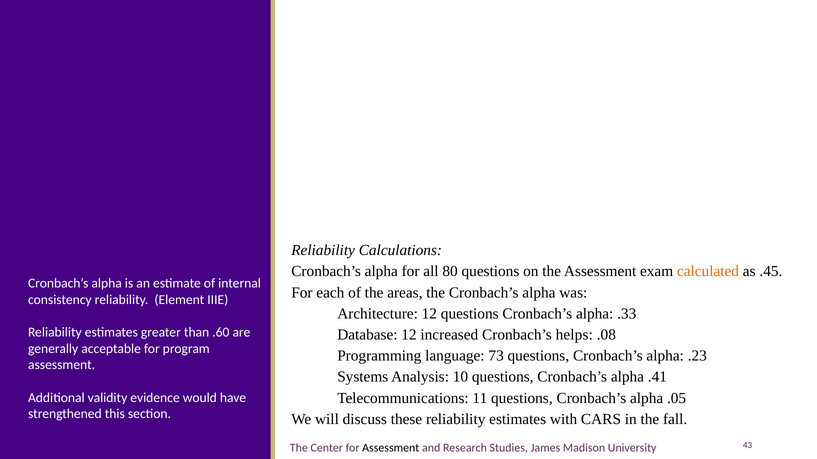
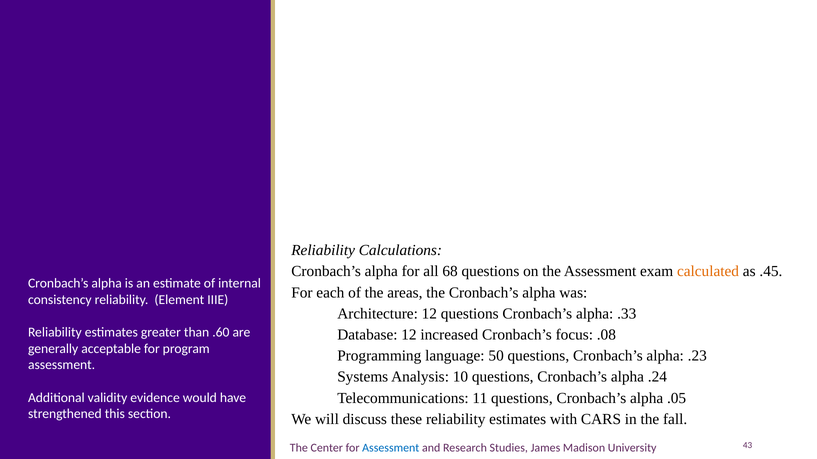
80: 80 -> 68
helps: helps -> focus
73: 73 -> 50
.41: .41 -> .24
Assessment at (391, 448) colour: black -> blue
